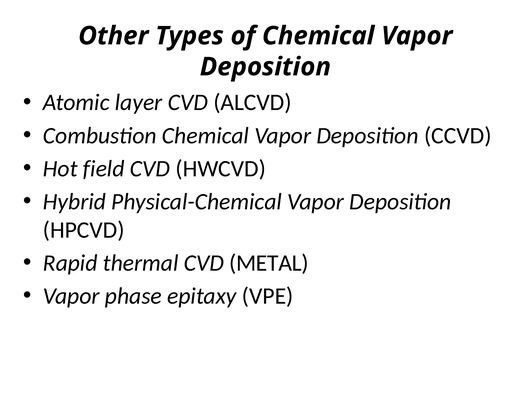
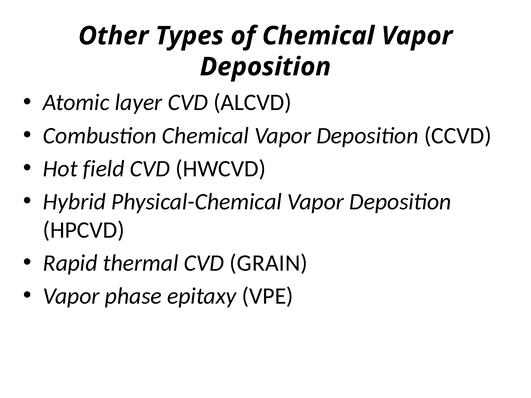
METAL: METAL -> GRAIN
